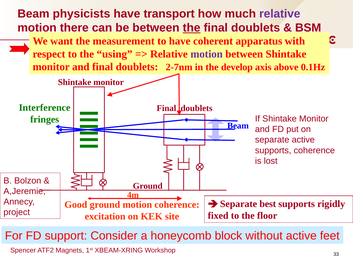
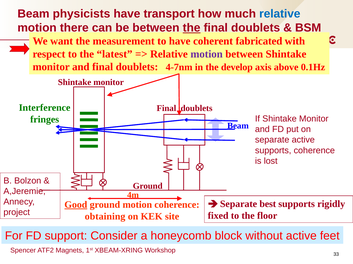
relative at (280, 14) colour: purple -> blue
apparatus: apparatus -> fabricated
using: using -> latest
2-7nm: 2-7nm -> 4-7nm
Good underline: none -> present
excitation: excitation -> obtaining
